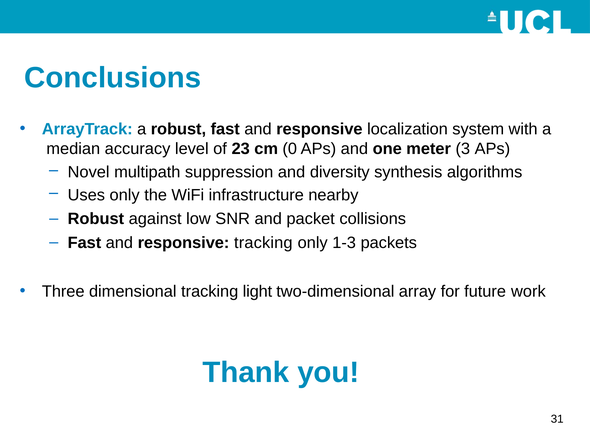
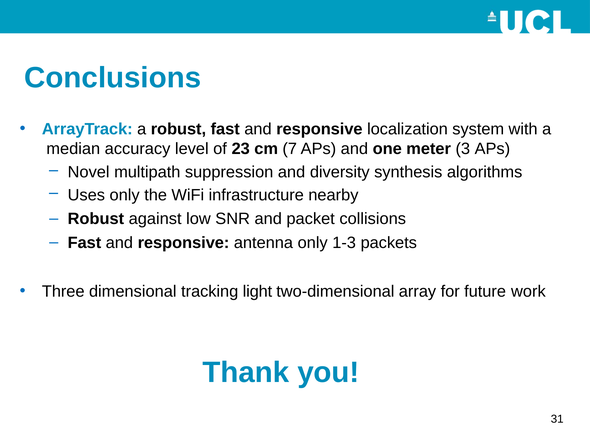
0: 0 -> 7
responsive tracking: tracking -> antenna
